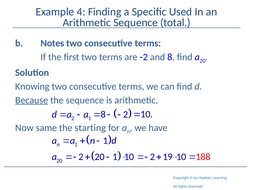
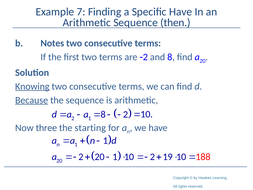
4: 4 -> 7
Specific Used: Used -> Have
total: total -> then
Knowing underline: none -> present
same: same -> three
